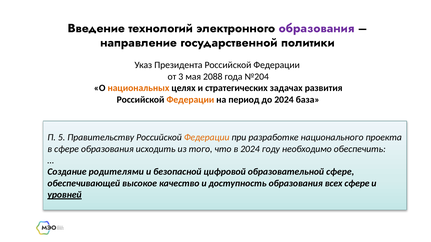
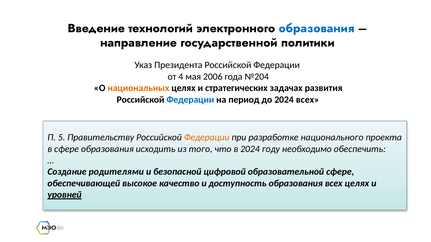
образования at (316, 28) colour: purple -> blue
3: 3 -> 4
2088: 2088 -> 2006
Федерации at (190, 100) colour: orange -> blue
2024 база: база -> всех
всех сфере: сфере -> целях
